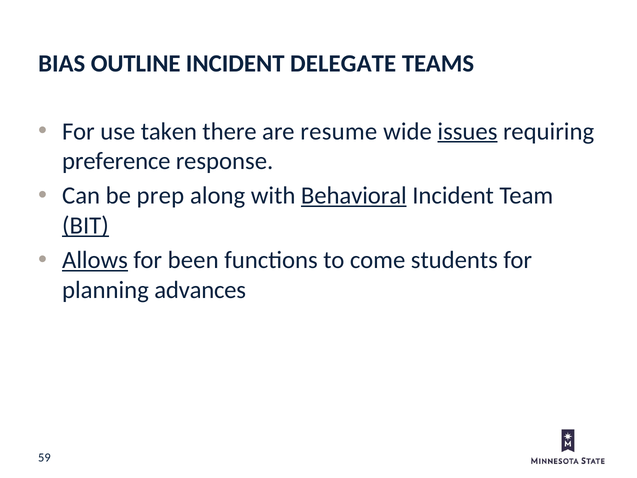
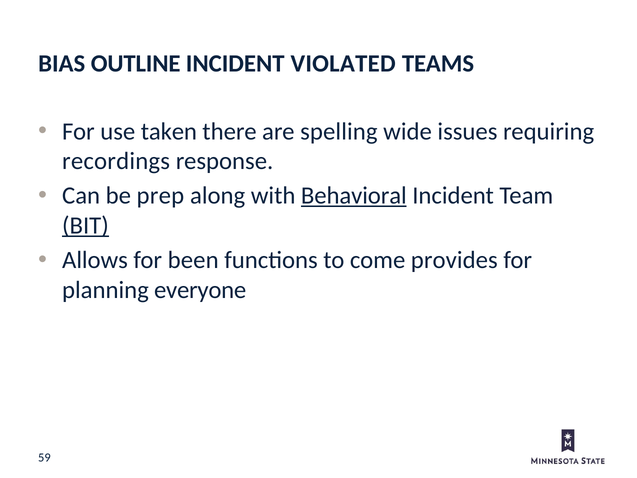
DELEGATE: DELEGATE -> VIOLATED
resume: resume -> spelling
issues underline: present -> none
preference: preference -> recordings
Allows underline: present -> none
students: students -> provides
advances: advances -> everyone
